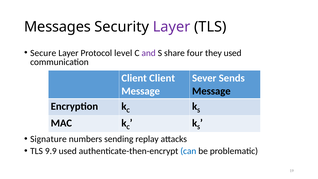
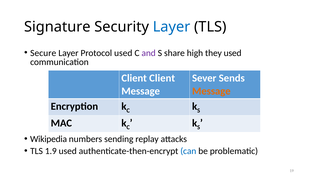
Messages: Messages -> Signature
Layer at (172, 27) colour: purple -> blue
Protocol level: level -> used
four: four -> high
Message at (211, 91) colour: black -> orange
Signature: Signature -> Wikipedia
9.9: 9.9 -> 1.9
